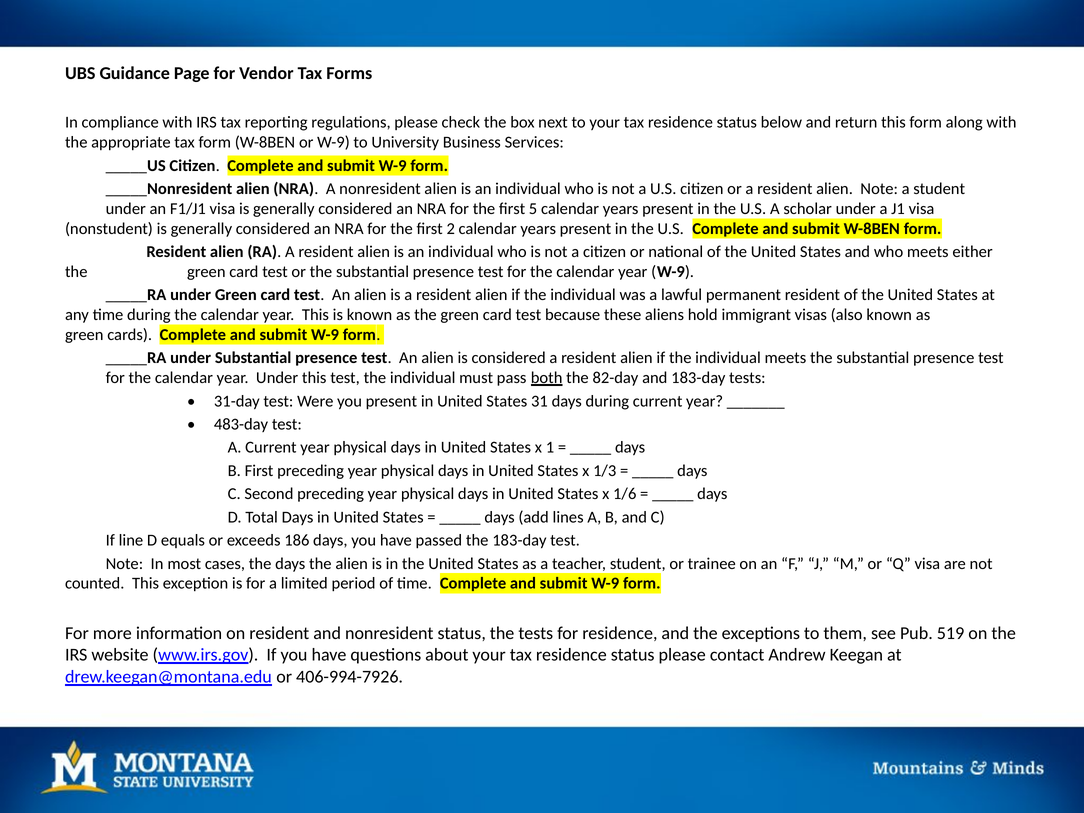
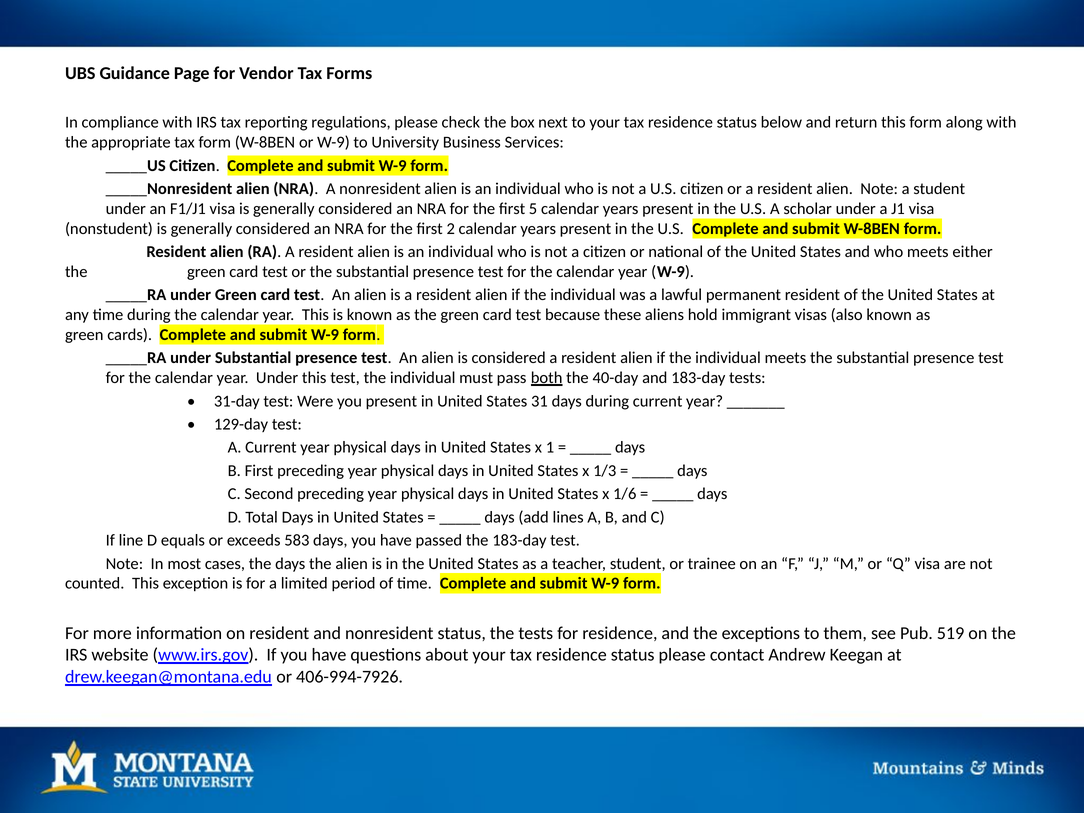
82-day: 82-day -> 40-day
483-day: 483-day -> 129-day
186: 186 -> 583
